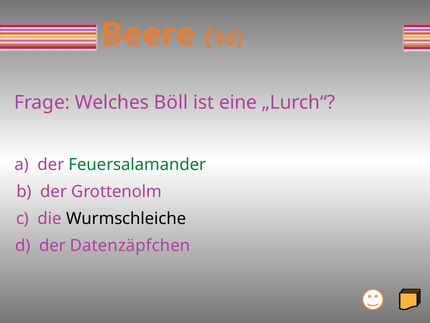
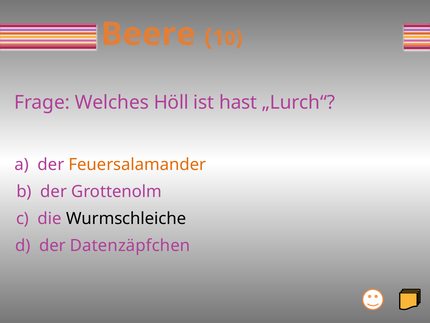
Böll: Böll -> Höll
eine: eine -> hast
Feuersalamander colour: green -> orange
